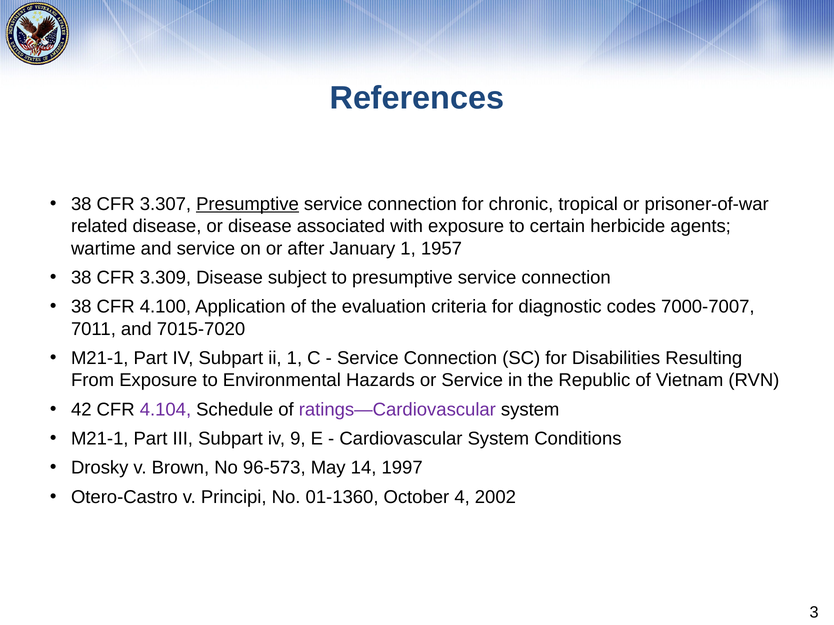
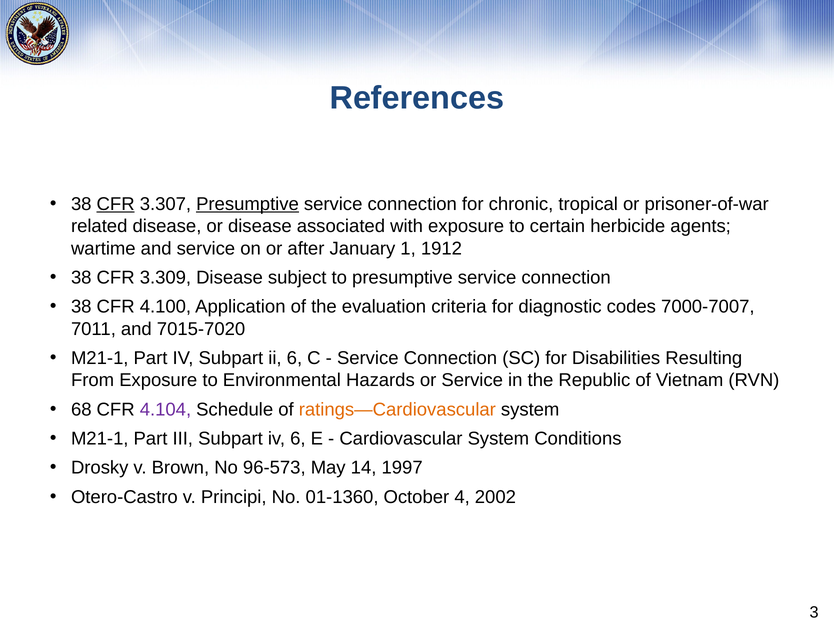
CFR at (116, 204) underline: none -> present
1957: 1957 -> 1912
ii 1: 1 -> 6
42: 42 -> 68
ratings—Cardiovascular colour: purple -> orange
iv 9: 9 -> 6
